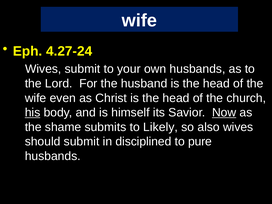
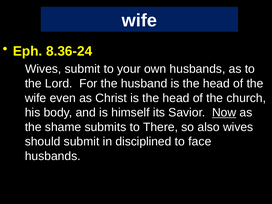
4.27-24: 4.27-24 -> 8.36-24
his underline: present -> none
Likely: Likely -> There
pure: pure -> face
